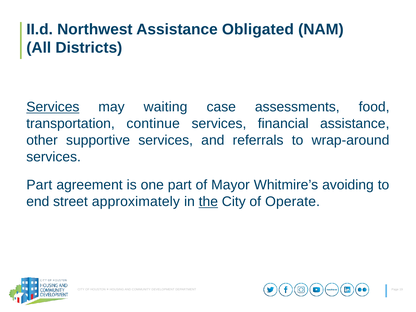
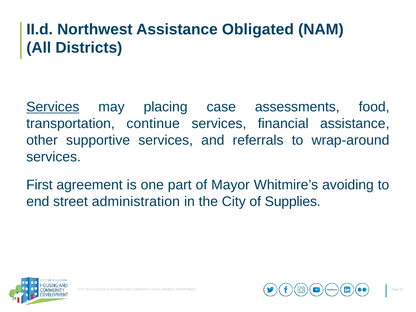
waiting: waiting -> placing
Part at (39, 185): Part -> First
approximately: approximately -> administration
the underline: present -> none
Operate: Operate -> Supplies
